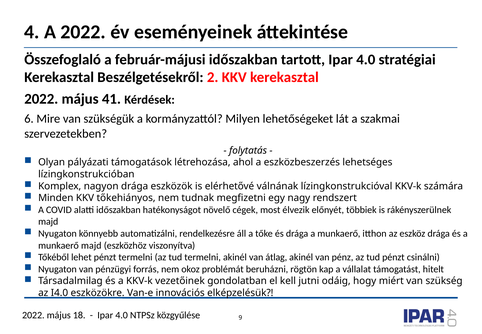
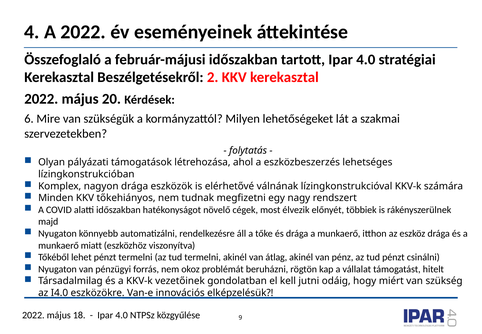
41: 41 -> 20
munkaerő majd: majd -> miatt
